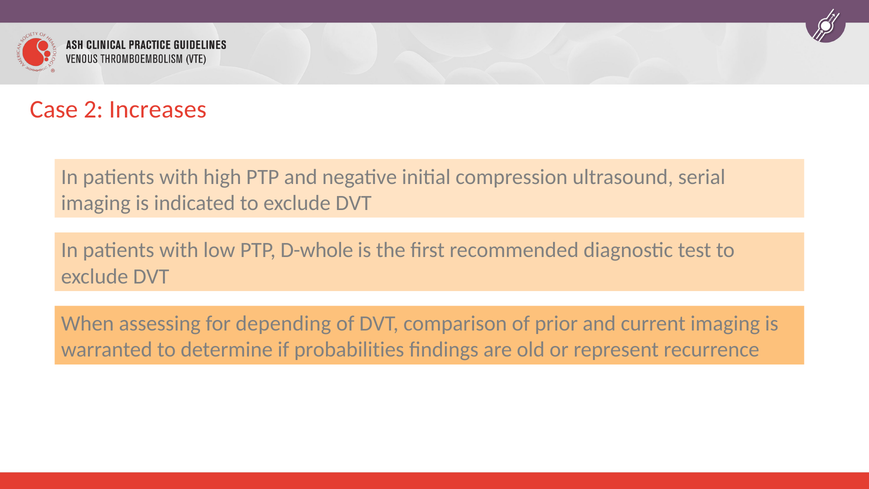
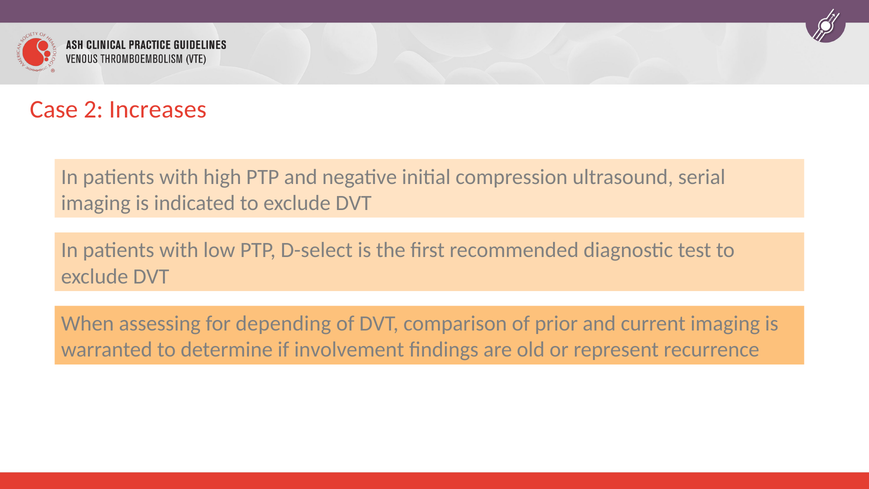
D-whole: D-whole -> D-select
probabilities: probabilities -> involvement
